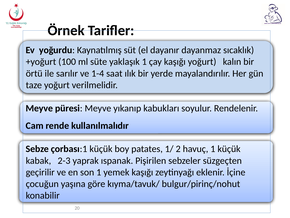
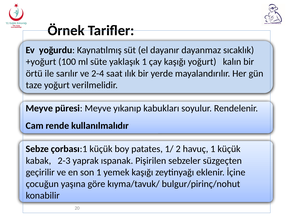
1-4: 1-4 -> 2-4
